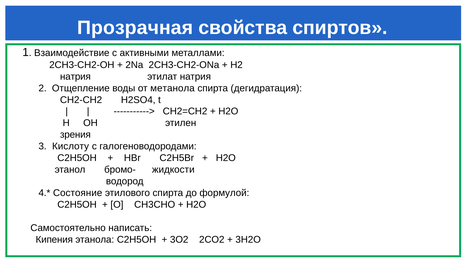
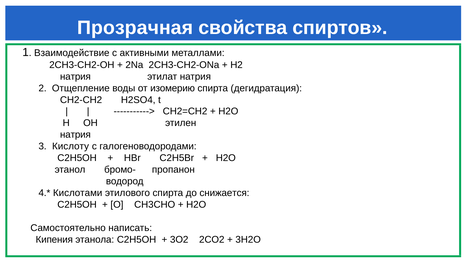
метанола: метанола -> изомерию
зрения at (75, 135): зрения -> натрия
жидкости: жидкости -> пропанон
Состояние: Состояние -> Кислотами
формулой: формулой -> снижается
